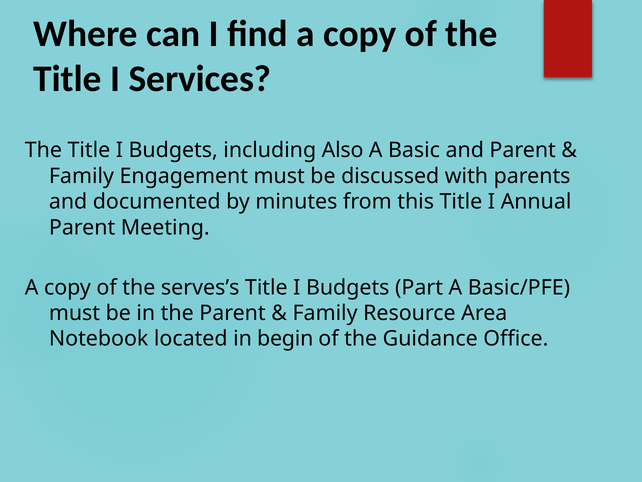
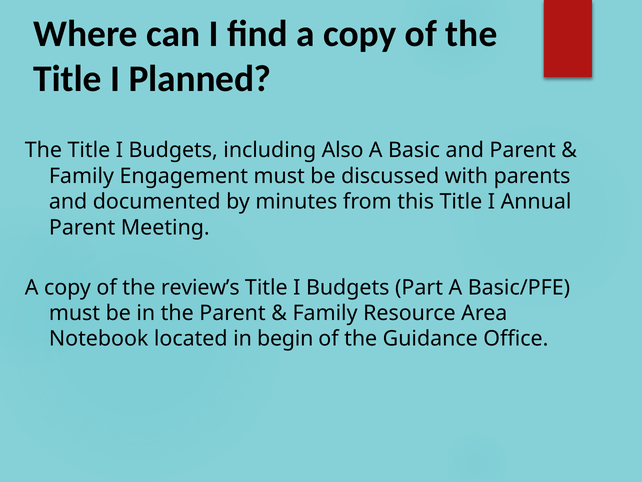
Services: Services -> Planned
serves’s: serves’s -> review’s
